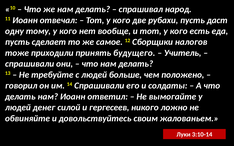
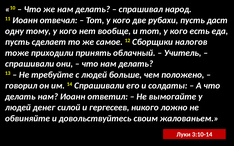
будущего: будущего -> облачный
